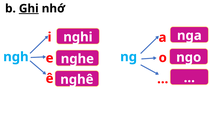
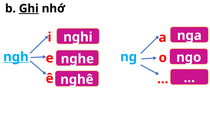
ngh underline: none -> present
